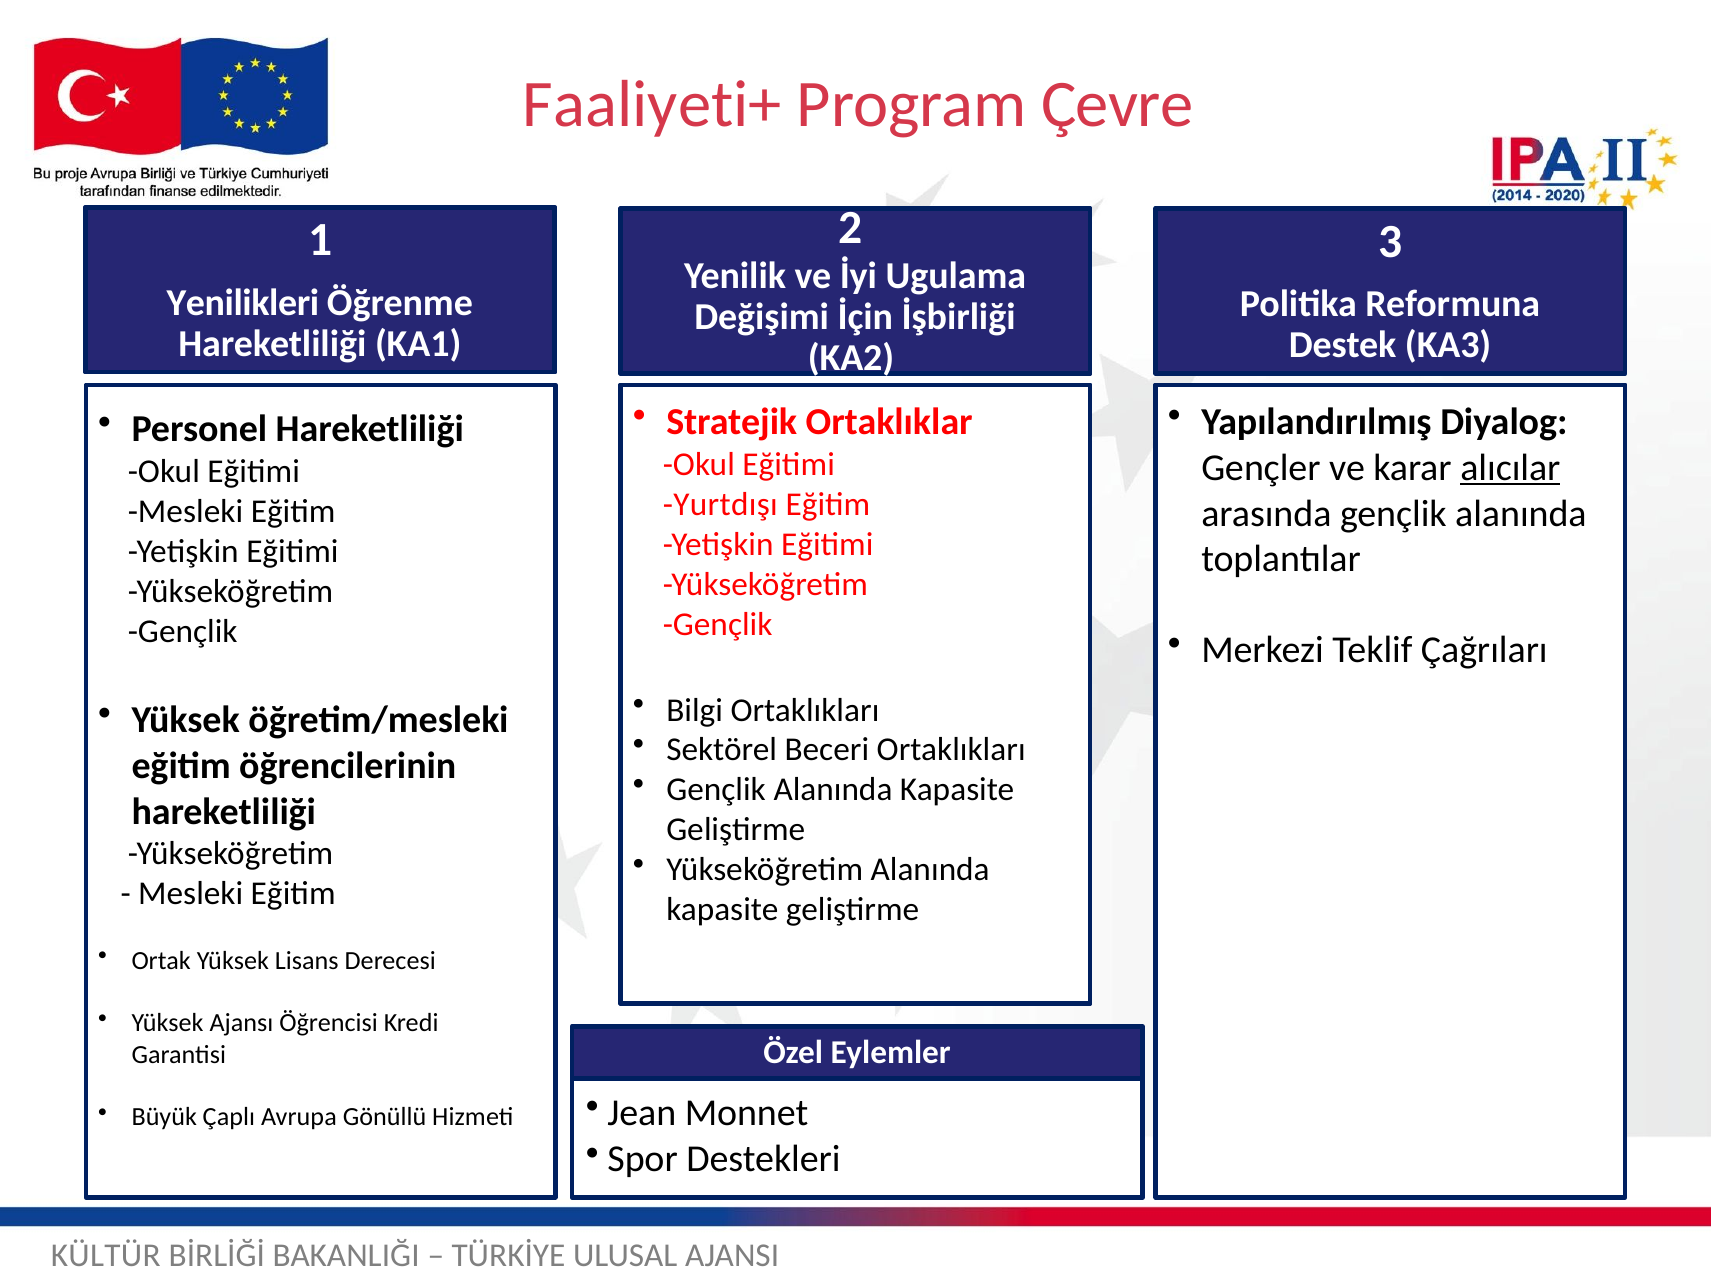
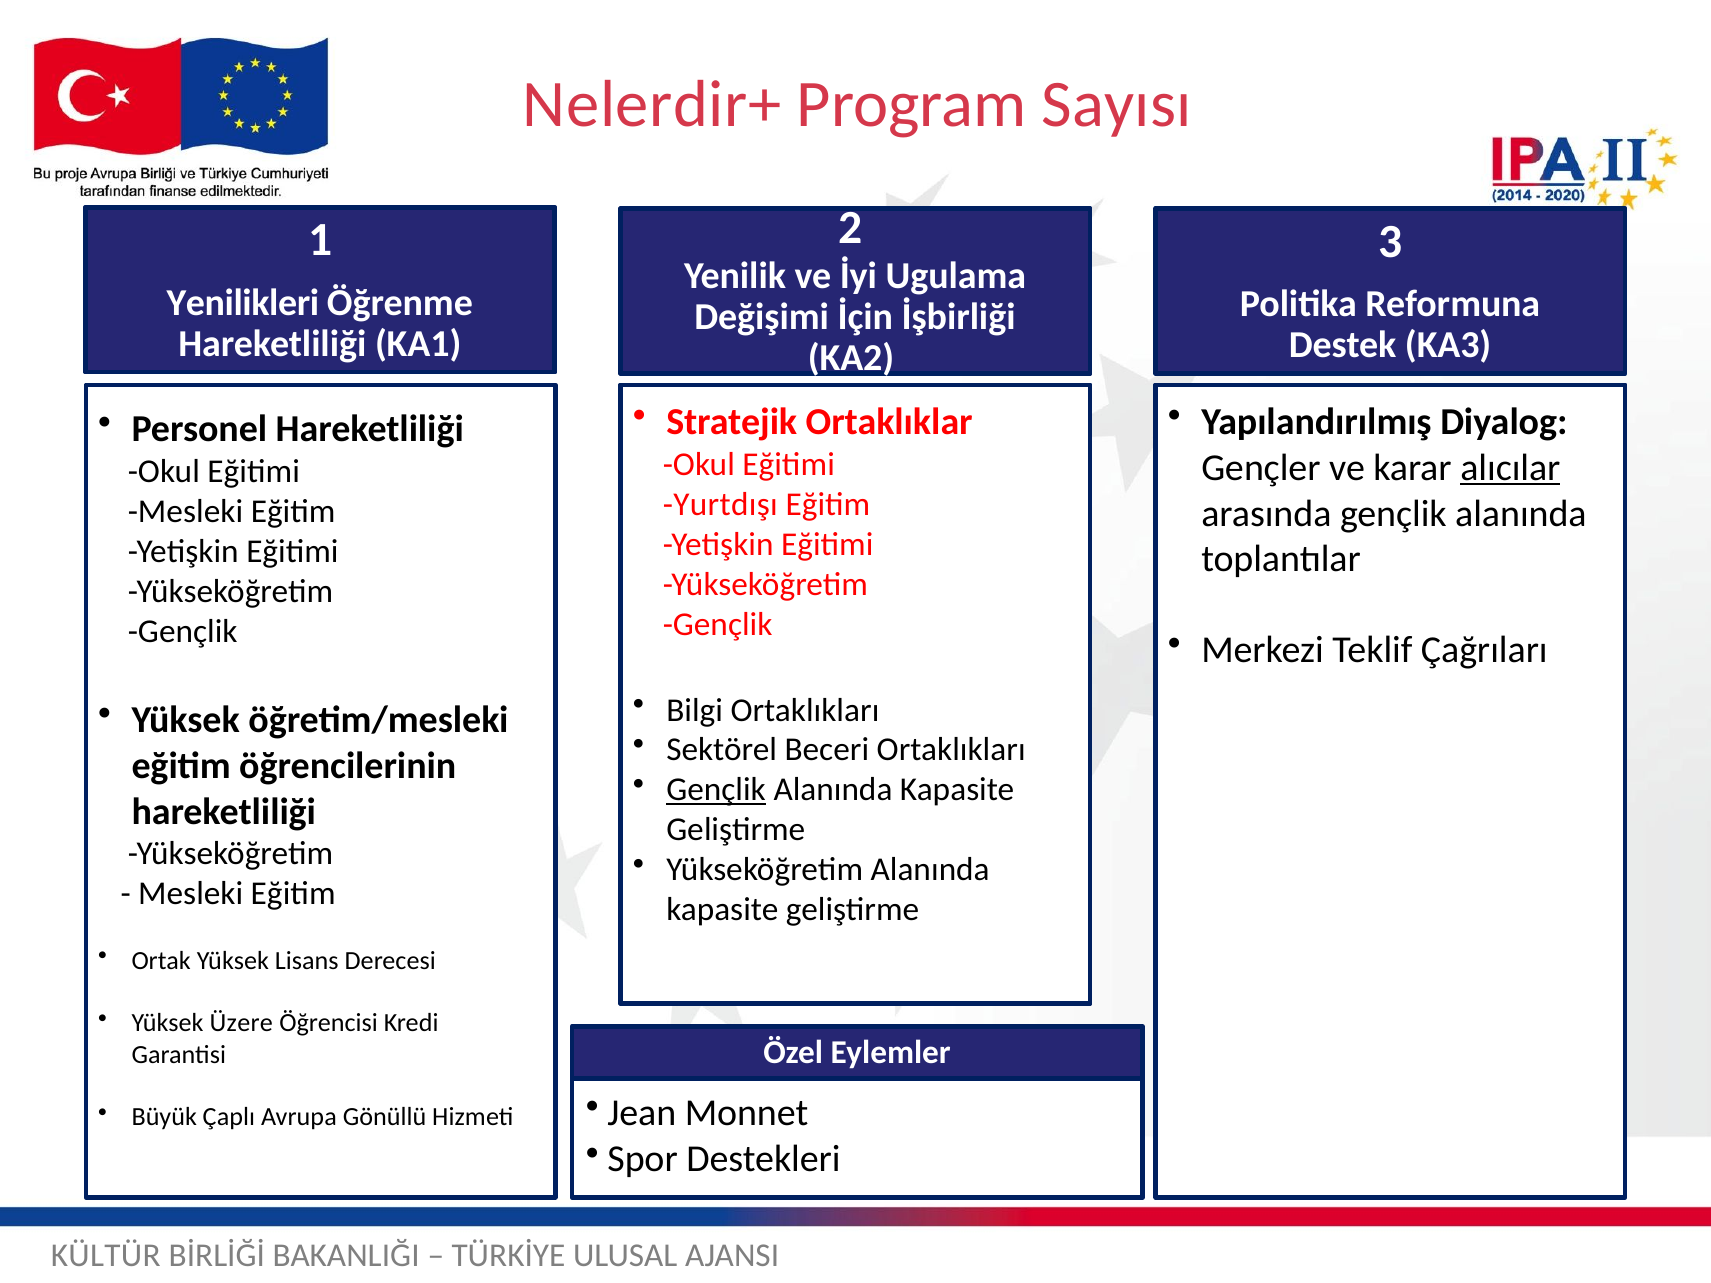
Faaliyeti+: Faaliyeti+ -> Nelerdir+
Çevre: Çevre -> Sayısı
Gençlik at (716, 790) underline: none -> present
Ajansı: Ajansı -> Üzere
